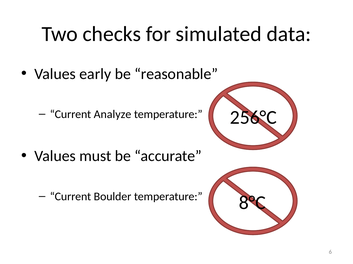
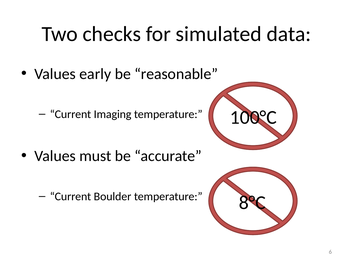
Analyze: Analyze -> Imaging
256°C: 256°C -> 100°C
